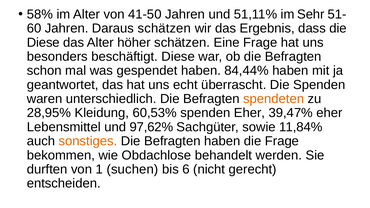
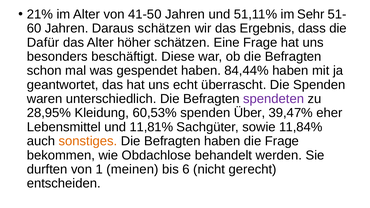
58%: 58% -> 21%
Diese at (43, 43): Diese -> Dafür
spendeten colour: orange -> purple
spenden Eher: Eher -> Über
97,62%: 97,62% -> 11,81%
suchen: suchen -> meinen
